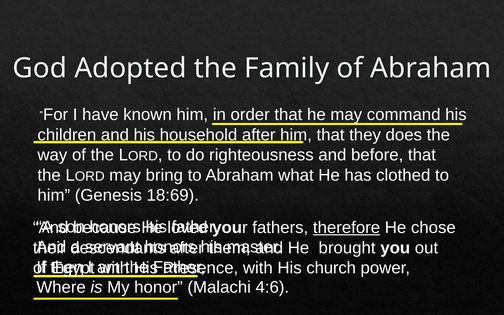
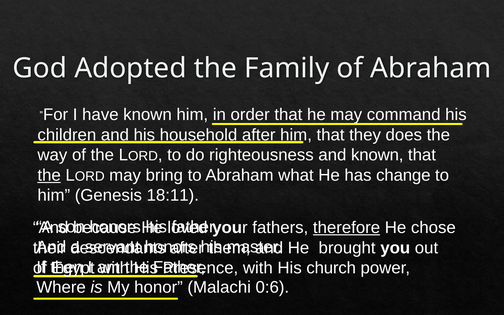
and before: before -> known
the at (49, 175) underline: none -> present
clothed: clothed -> change
18:69: 18:69 -> 18:11
4:6: 4:6 -> 0:6
